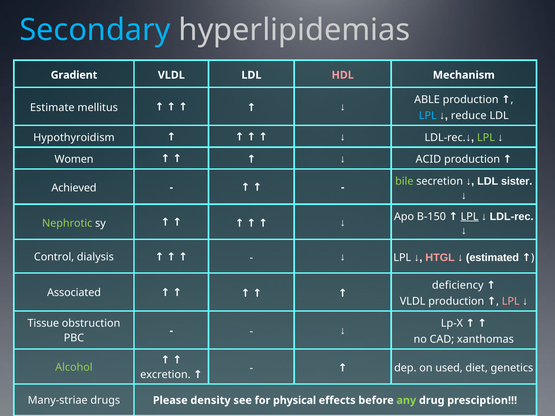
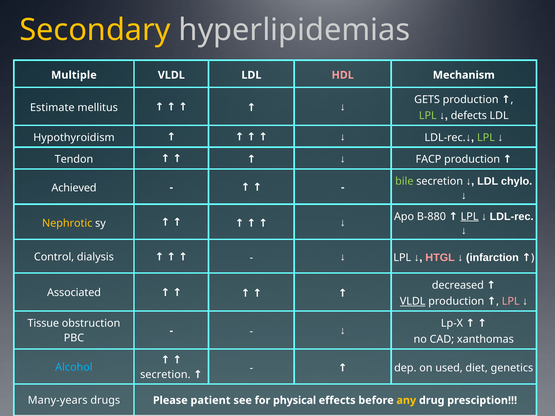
Secondary colour: light blue -> yellow
Gradient: Gradient -> Multiple
ABLE: ABLE -> GETS
LPL at (428, 116) colour: light blue -> light green
reduce: reduce -> defects
Women: Women -> Tendon
ACID: ACID -> FACP
sister: sister -> chylo
Nephrotic colour: light green -> yellow
B-150: B-150 -> B-880
estimated: estimated -> infarction
deficiency: deficiency -> decreased
VLDL at (413, 302) underline: none -> present
Alcohol colour: light green -> light blue
excretion at (165, 375): excretion -> secretion
Many-striae: Many-striae -> Many-years
density: density -> patient
any colour: light green -> yellow
